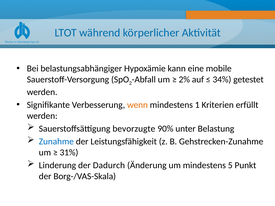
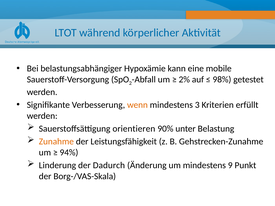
34%: 34% -> 98%
1: 1 -> 3
bevorzugte: bevorzugte -> orientieren
Zunahme colour: blue -> orange
31%: 31% -> 94%
5: 5 -> 9
